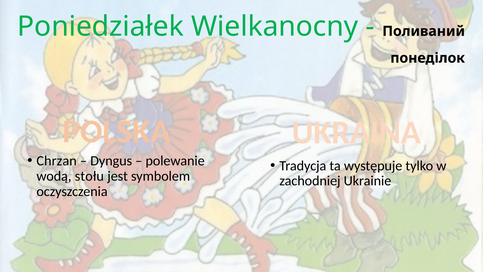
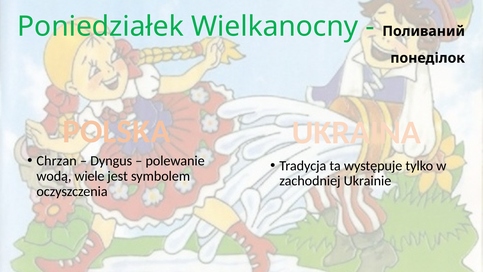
stołu: stołu -> wiele
